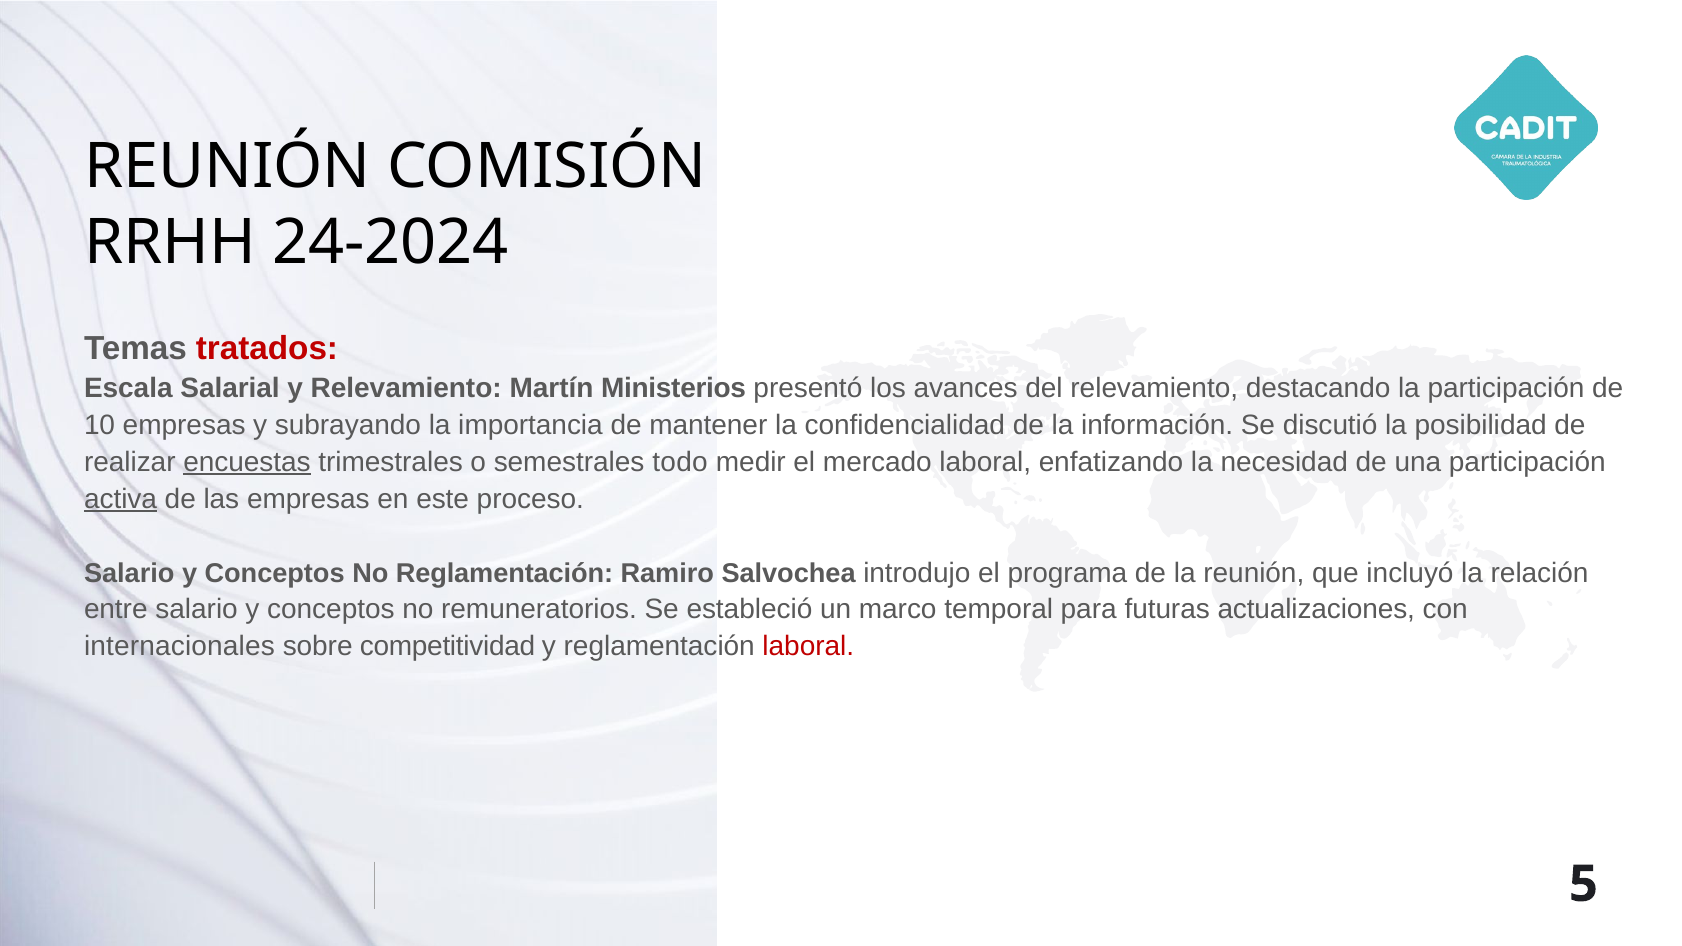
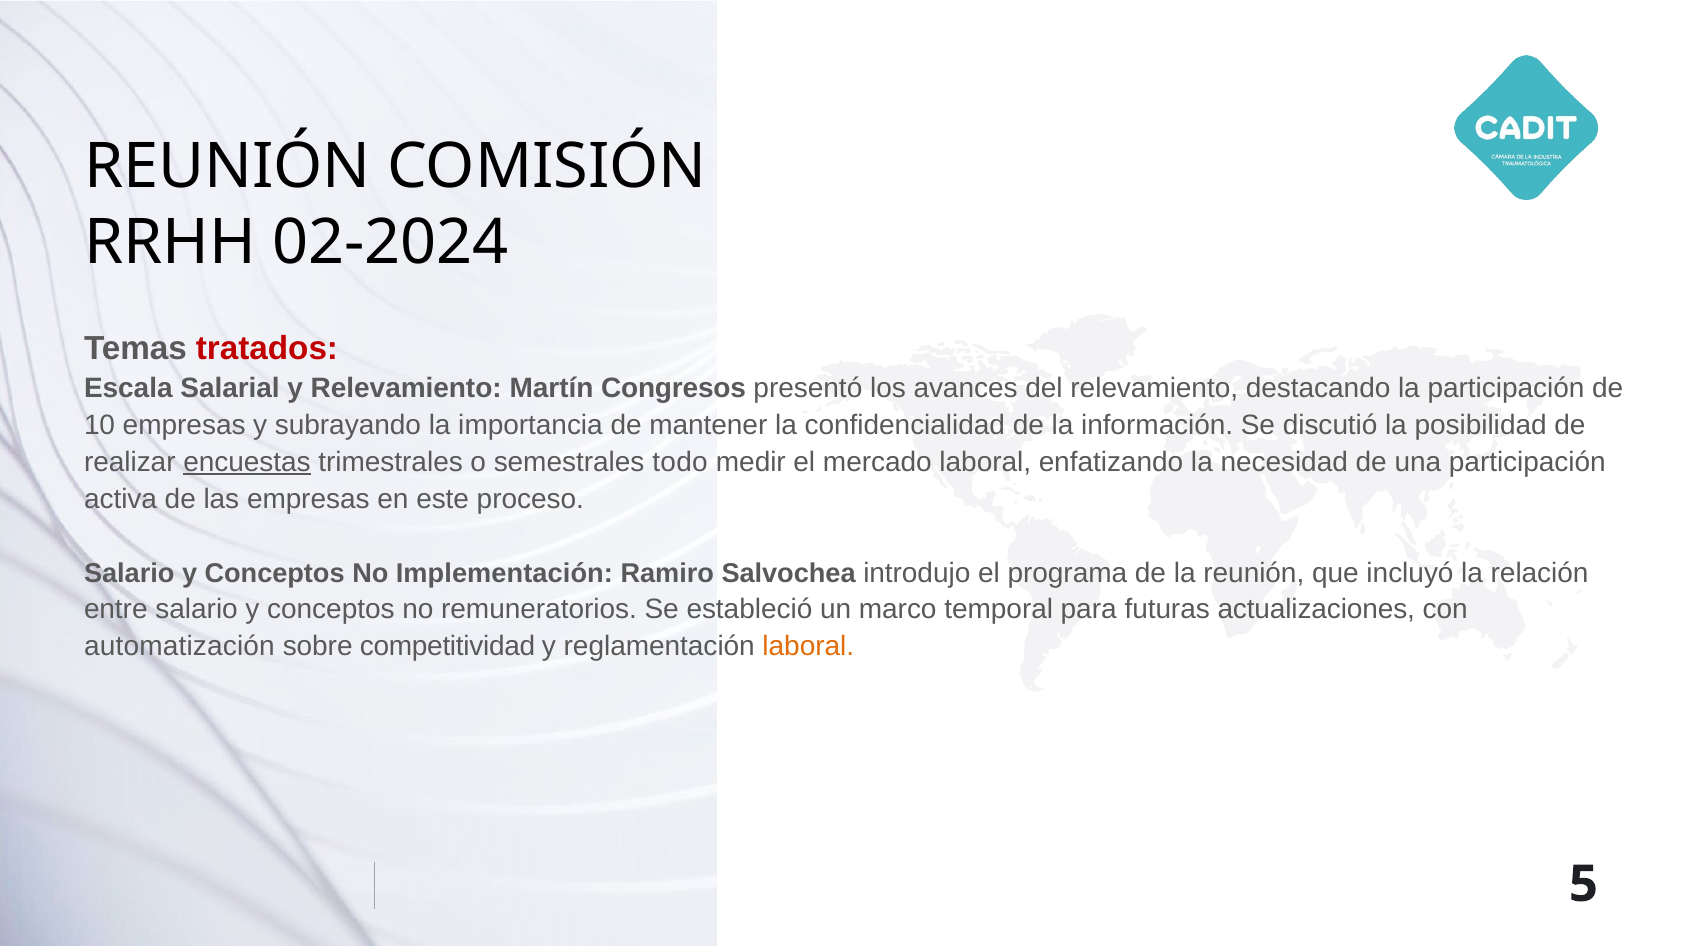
24-2024: 24-2024 -> 02-2024
Ministerios: Ministerios -> Congresos
activa underline: present -> none
No Reglamentación: Reglamentación -> Implementación
internacionales: internacionales -> automatización
laboral at (808, 647) colour: red -> orange
